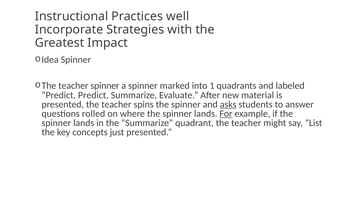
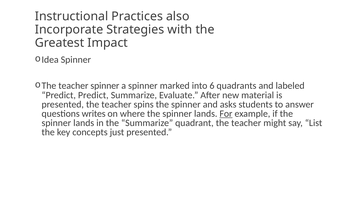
well: well -> also
1: 1 -> 6
asks underline: present -> none
rolled: rolled -> writes
